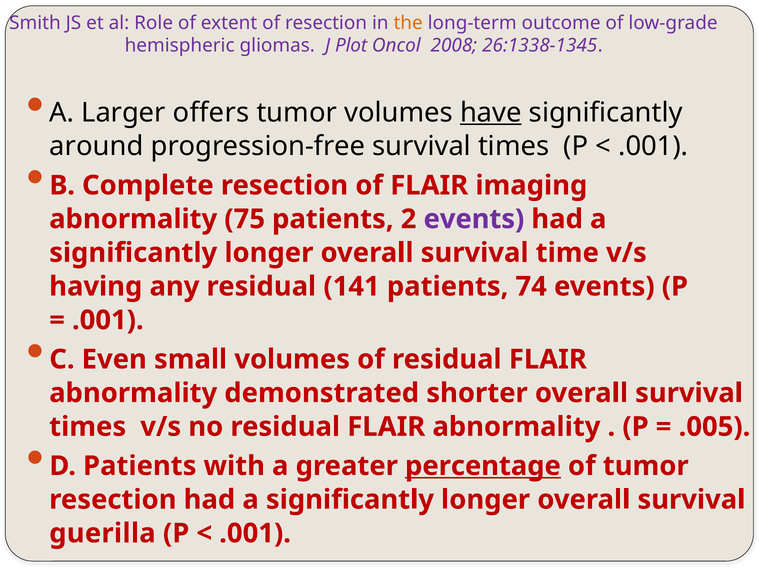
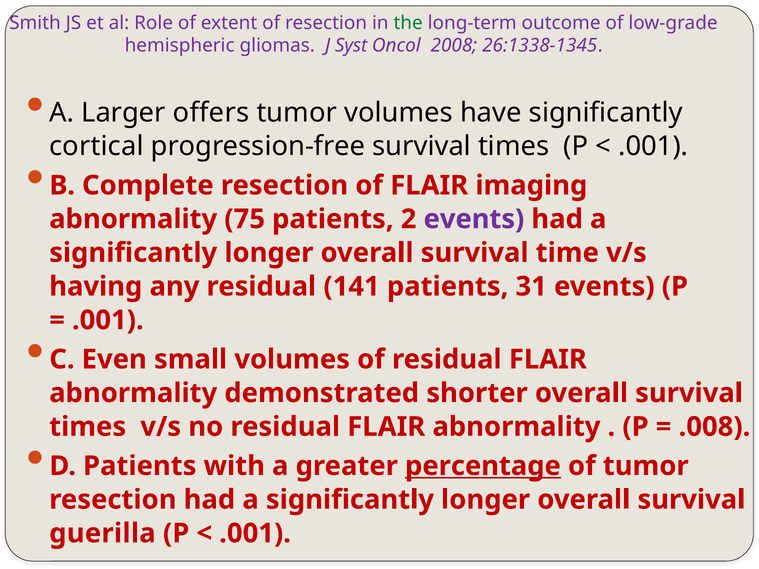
the colour: orange -> green
Plot: Plot -> Syst
have underline: present -> none
around: around -> cortical
74: 74 -> 31
.005: .005 -> .008
